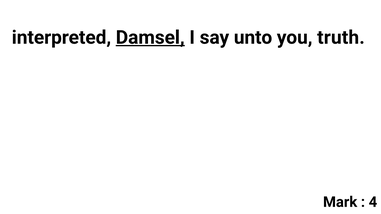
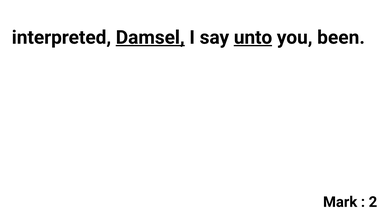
unto underline: none -> present
truth: truth -> been
4: 4 -> 2
